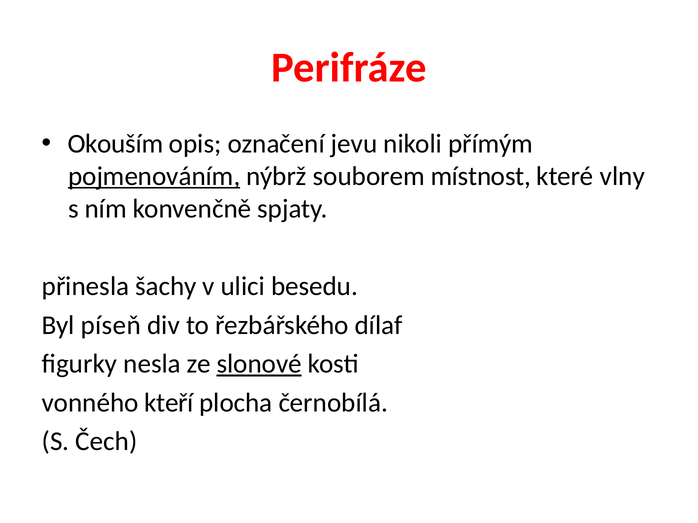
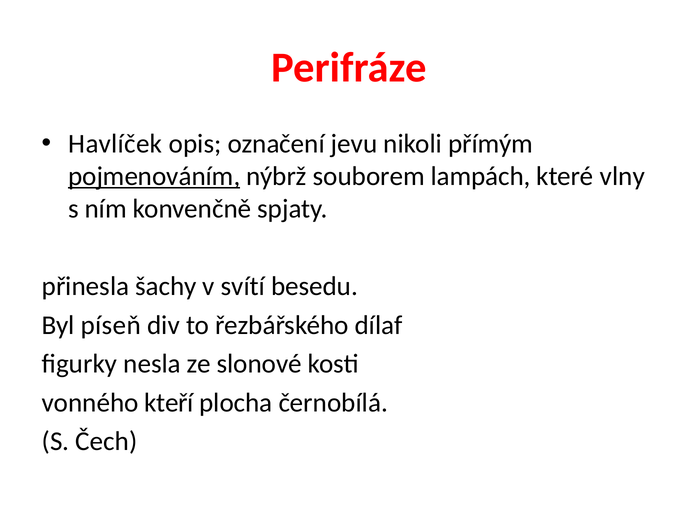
Okouším: Okouším -> Havlíček
místnost: místnost -> lampách
ulici: ulici -> svítí
slonové underline: present -> none
